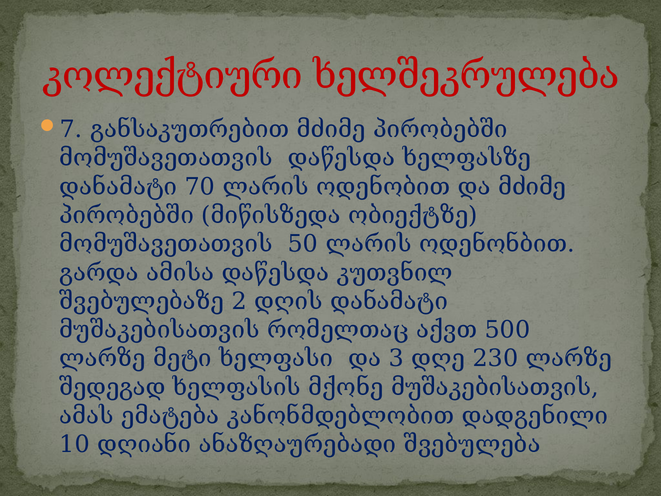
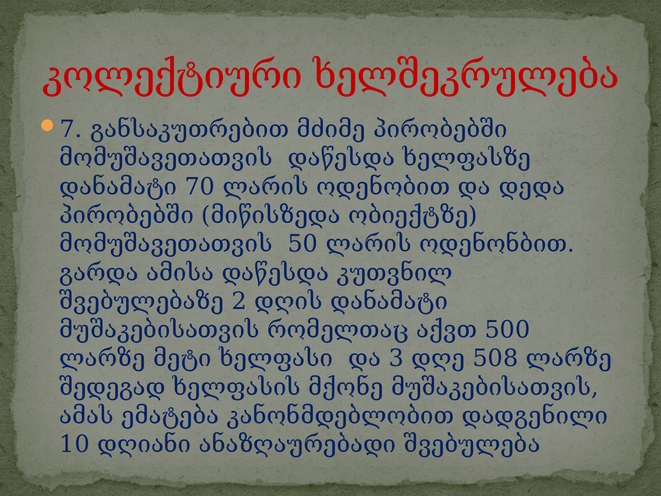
და მძიმე: მძიმე -> დედა
230: 230 -> 508
